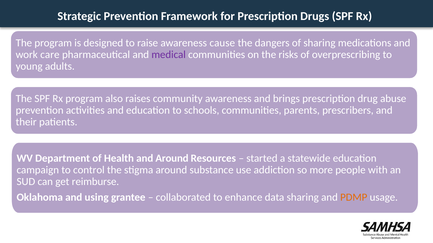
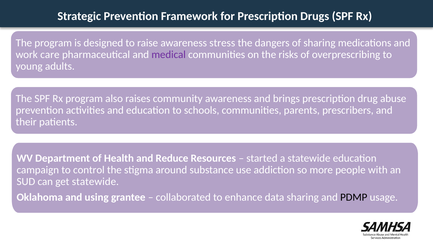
cause: cause -> stress
and Around: Around -> Reduce
get reimburse: reimburse -> statewide
PDMP colour: orange -> black
